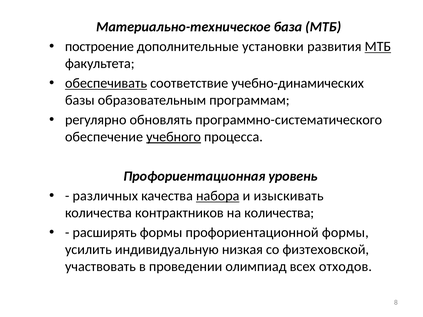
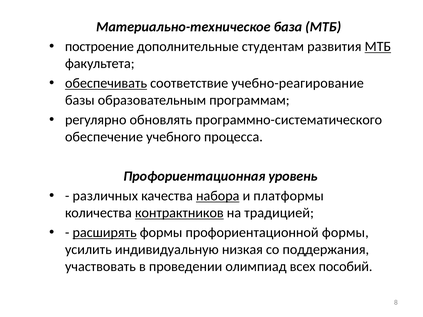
установки: установки -> студентам
учебно-динамических: учебно-динамических -> учебно-реагирование
учебного underline: present -> none
изыскивать: изыскивать -> платформы
контрактников underline: none -> present
на количества: количества -> традицией
расширять underline: none -> present
физтеховской: физтеховской -> поддержания
отходов: отходов -> пособий
